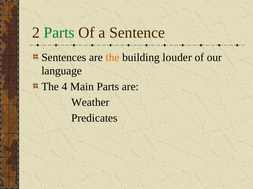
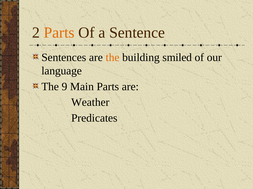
Parts at (59, 33) colour: green -> orange
louder: louder -> smiled
4: 4 -> 9
